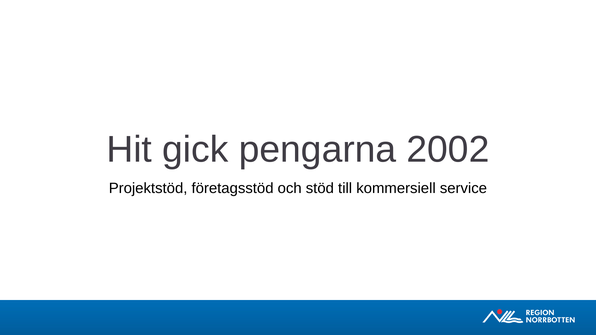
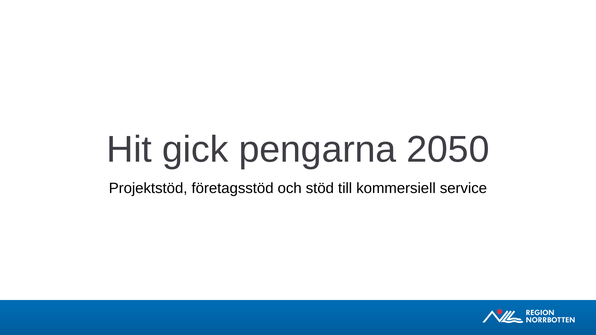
2002: 2002 -> 2050
